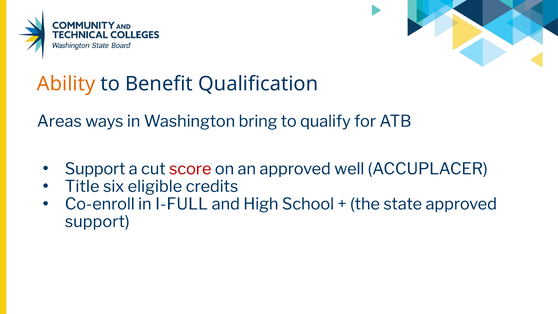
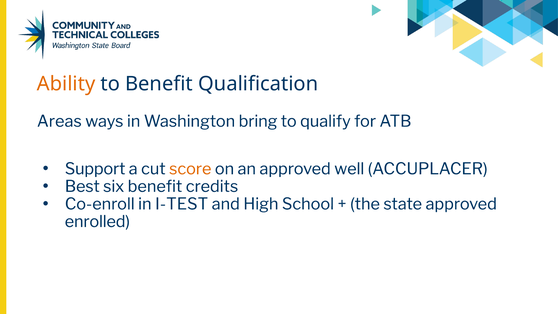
score colour: red -> orange
Title: Title -> Best
six eligible: eligible -> benefit
I-FULL: I-FULL -> I-TEST
support at (97, 222): support -> enrolled
